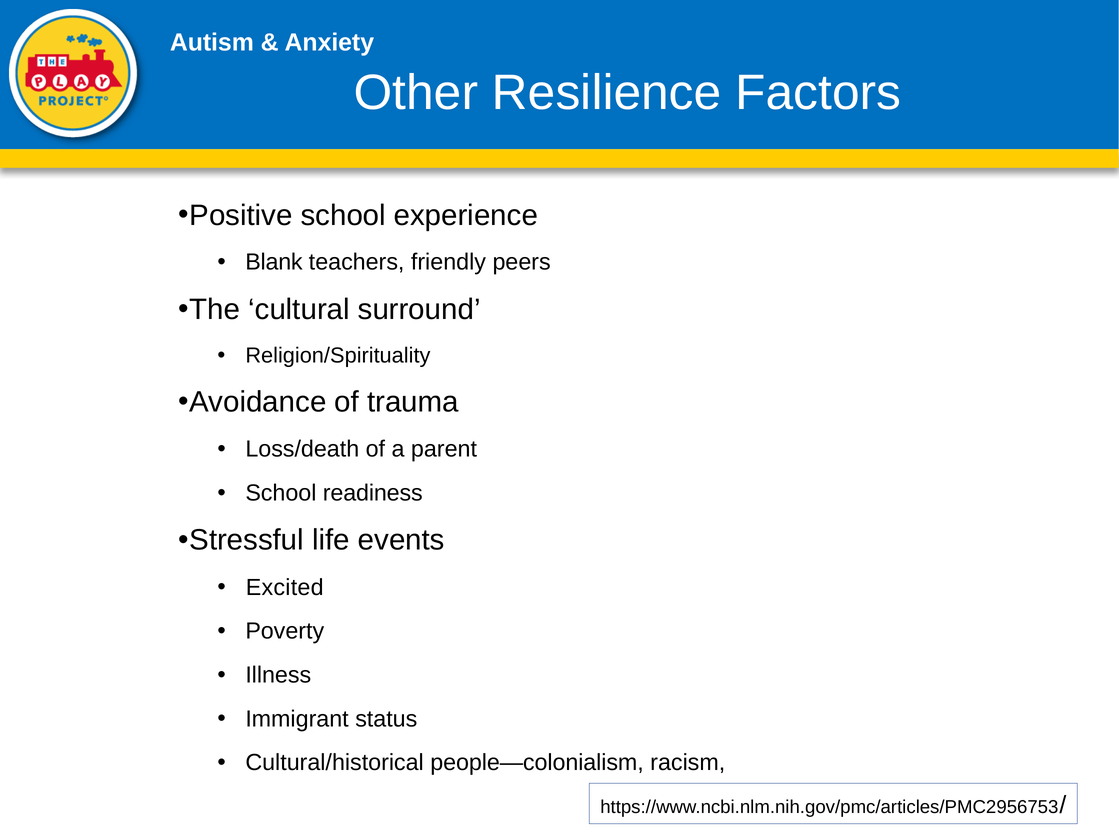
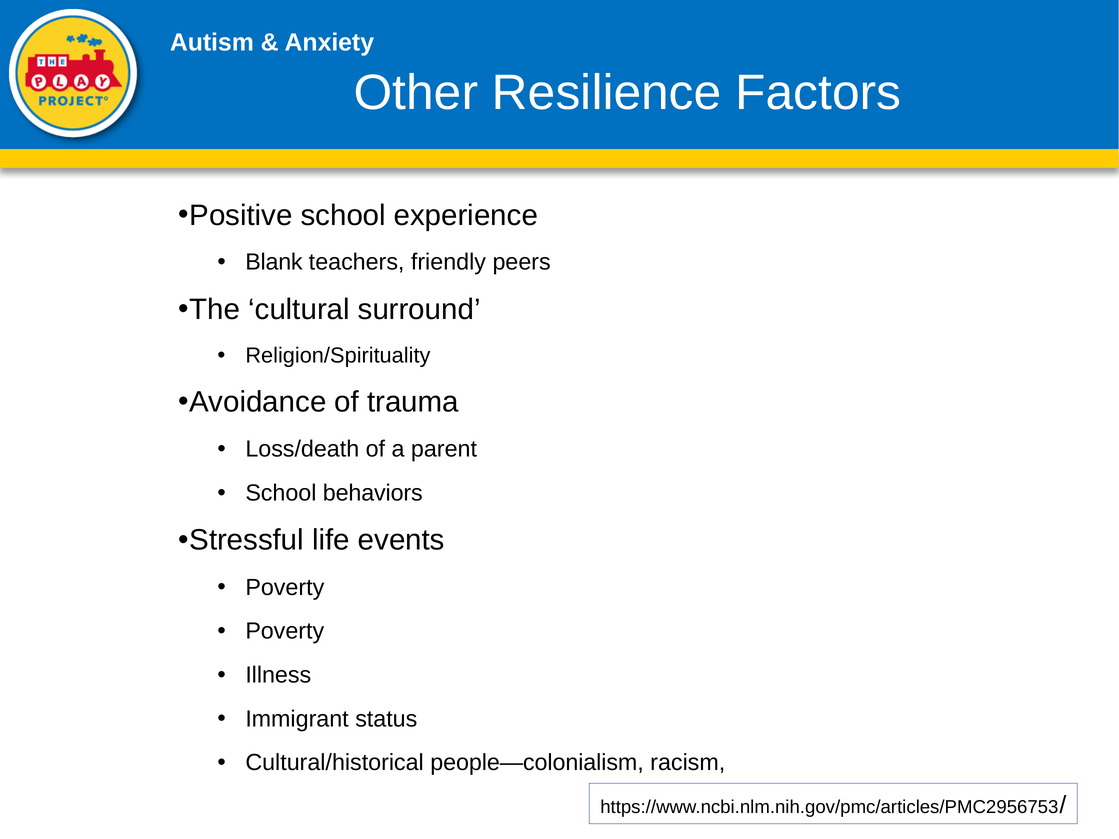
readiness: readiness -> behaviors
Excited at (285, 588): Excited -> Poverty
